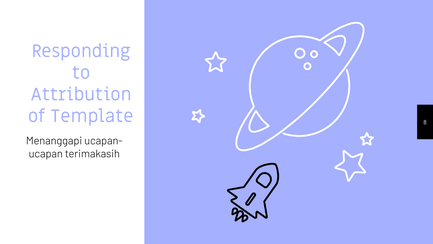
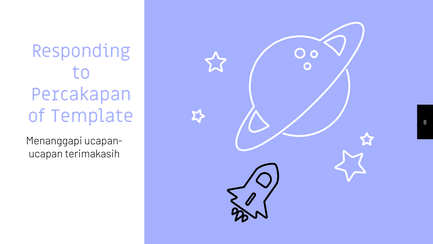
Attribution: Attribution -> Percakapan
